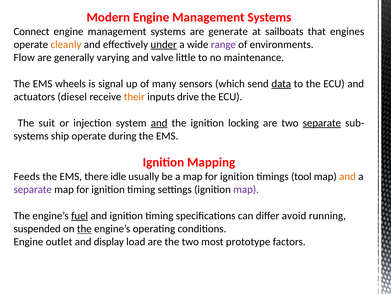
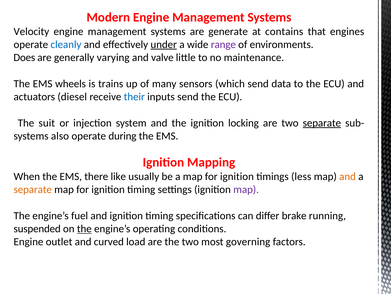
Connect: Connect -> Velocity
sailboats: sailboats -> contains
cleanly colour: orange -> blue
Flow: Flow -> Does
signal: signal -> trains
data underline: present -> none
their colour: orange -> blue
inputs drive: drive -> send
and at (159, 123) underline: present -> none
ship: ship -> also
Feeds: Feeds -> When
idle: idle -> like
tool: tool -> less
separate at (33, 189) colour: purple -> orange
fuel underline: present -> none
avoid: avoid -> brake
display: display -> curved
prototype: prototype -> governing
